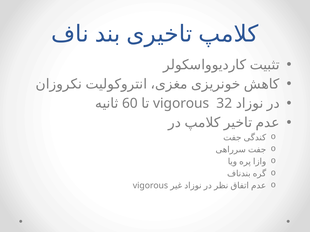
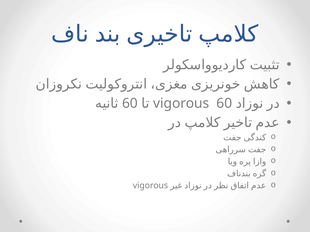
vigorous 32: 32 -> 60
